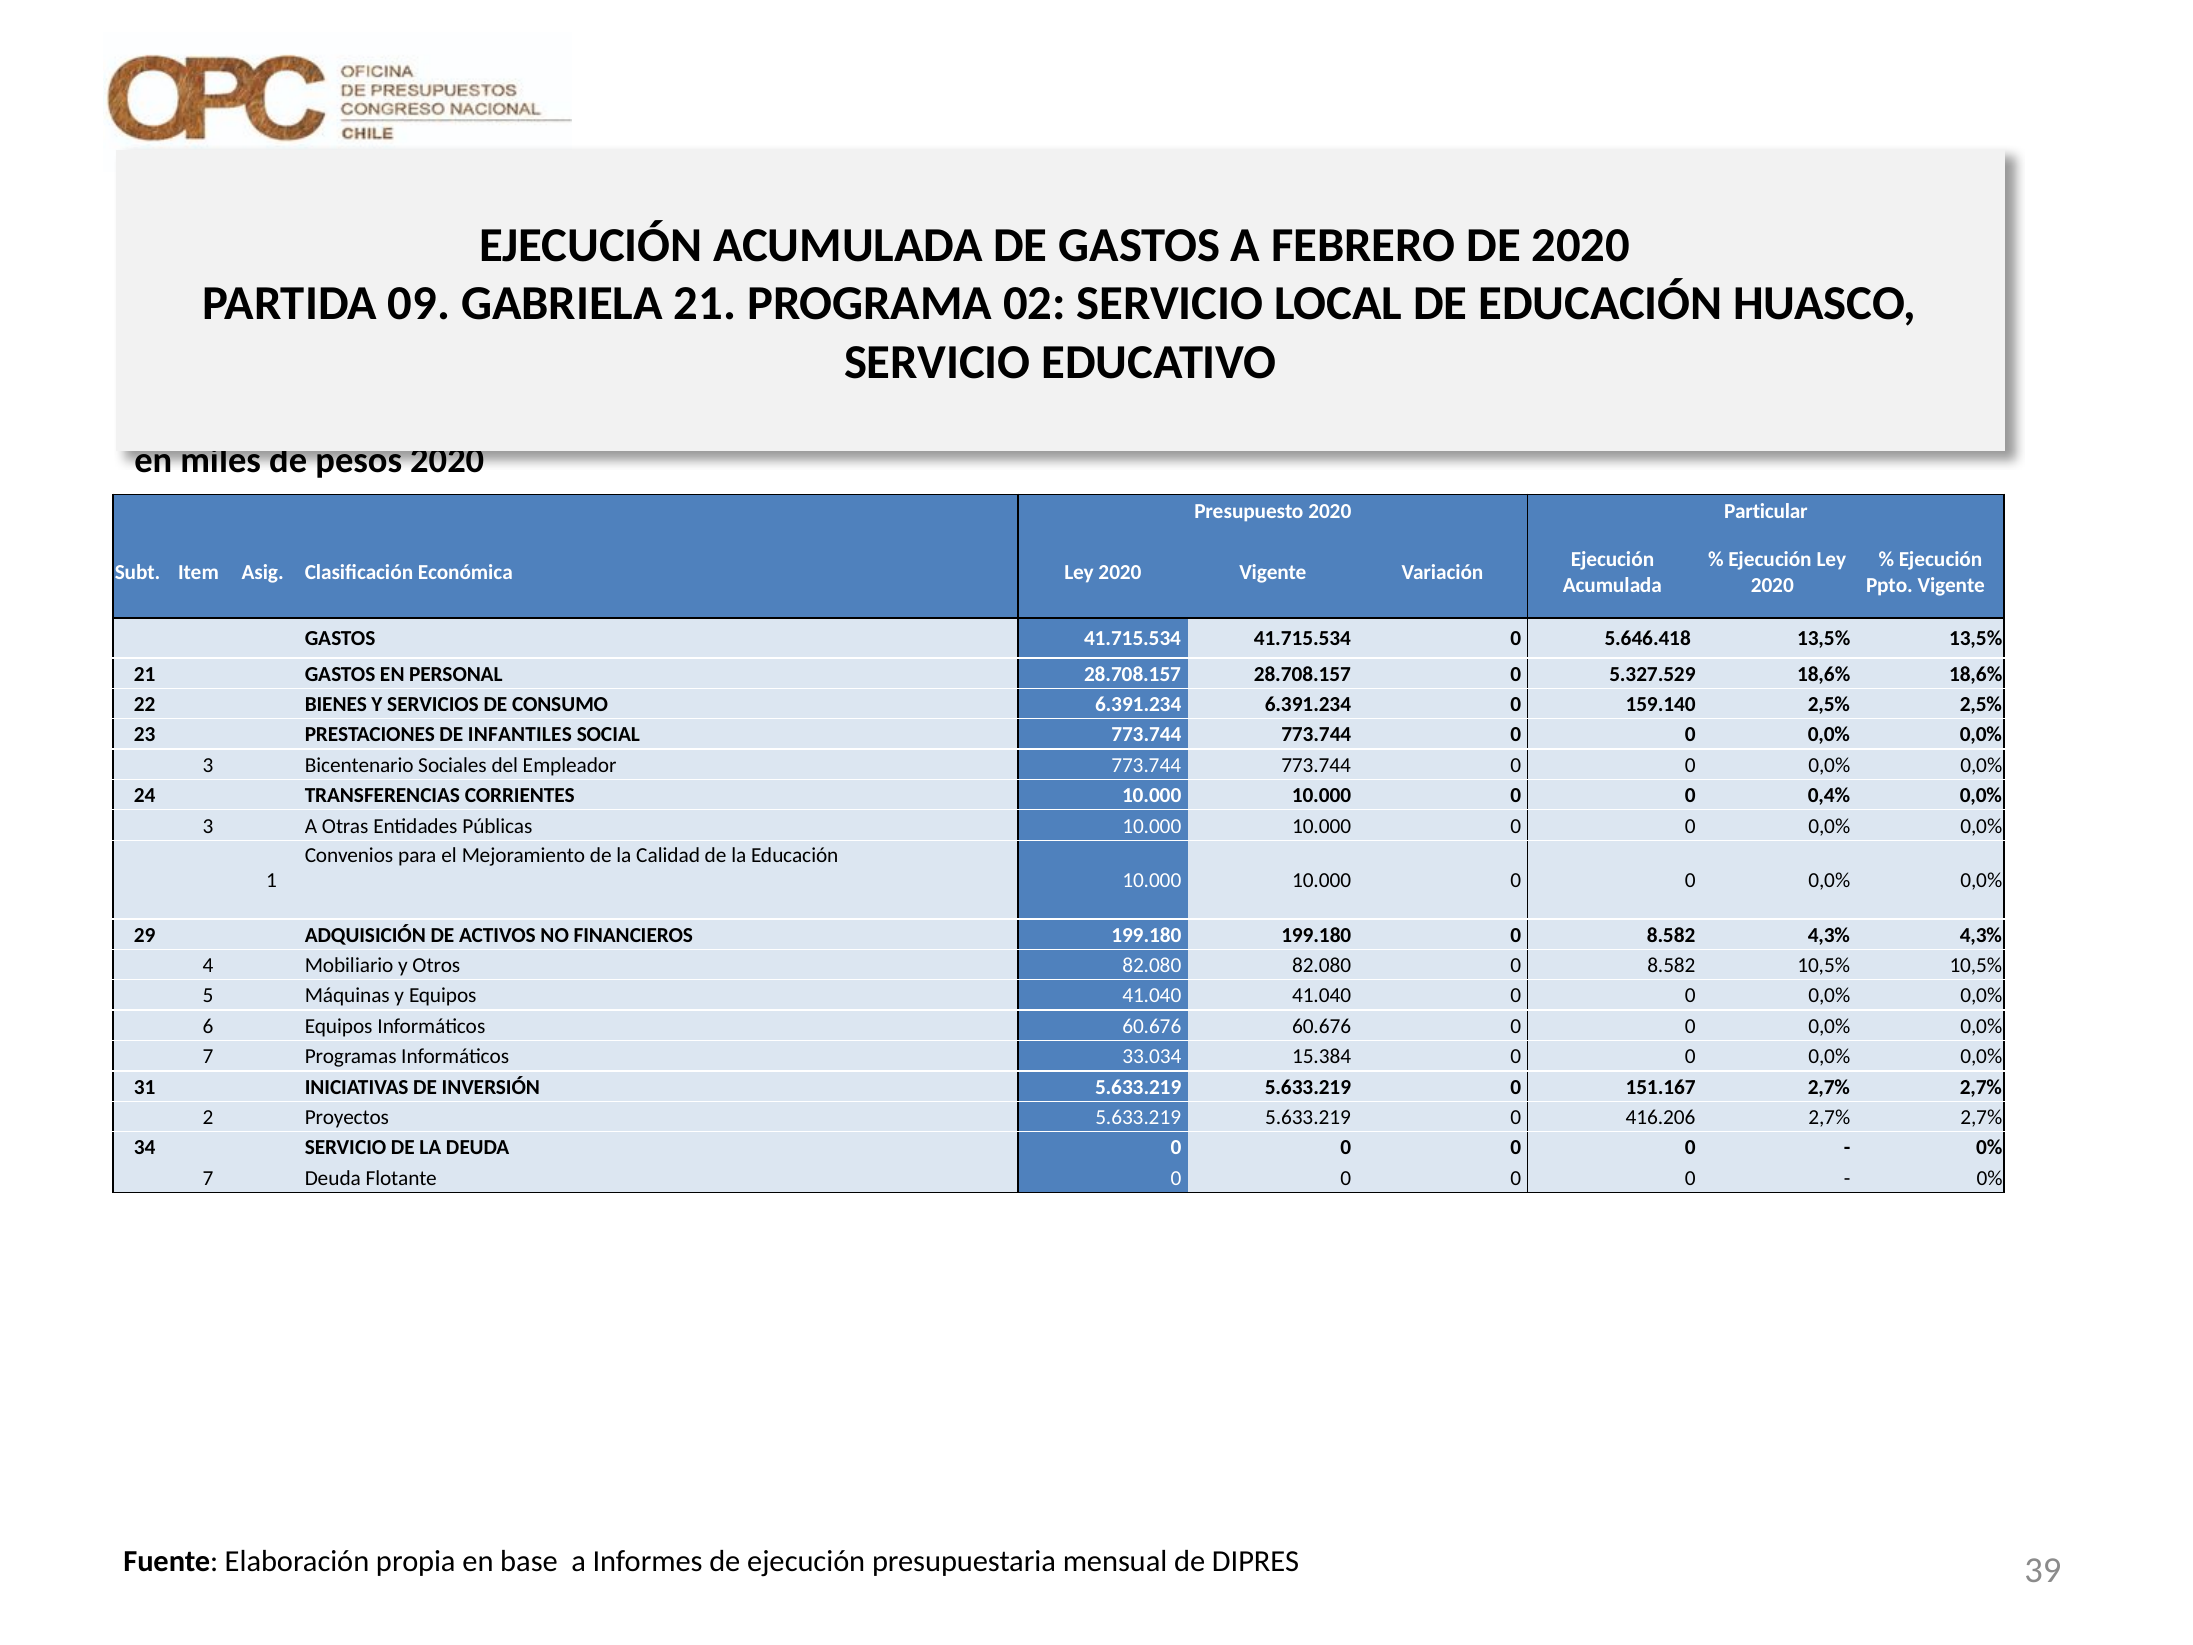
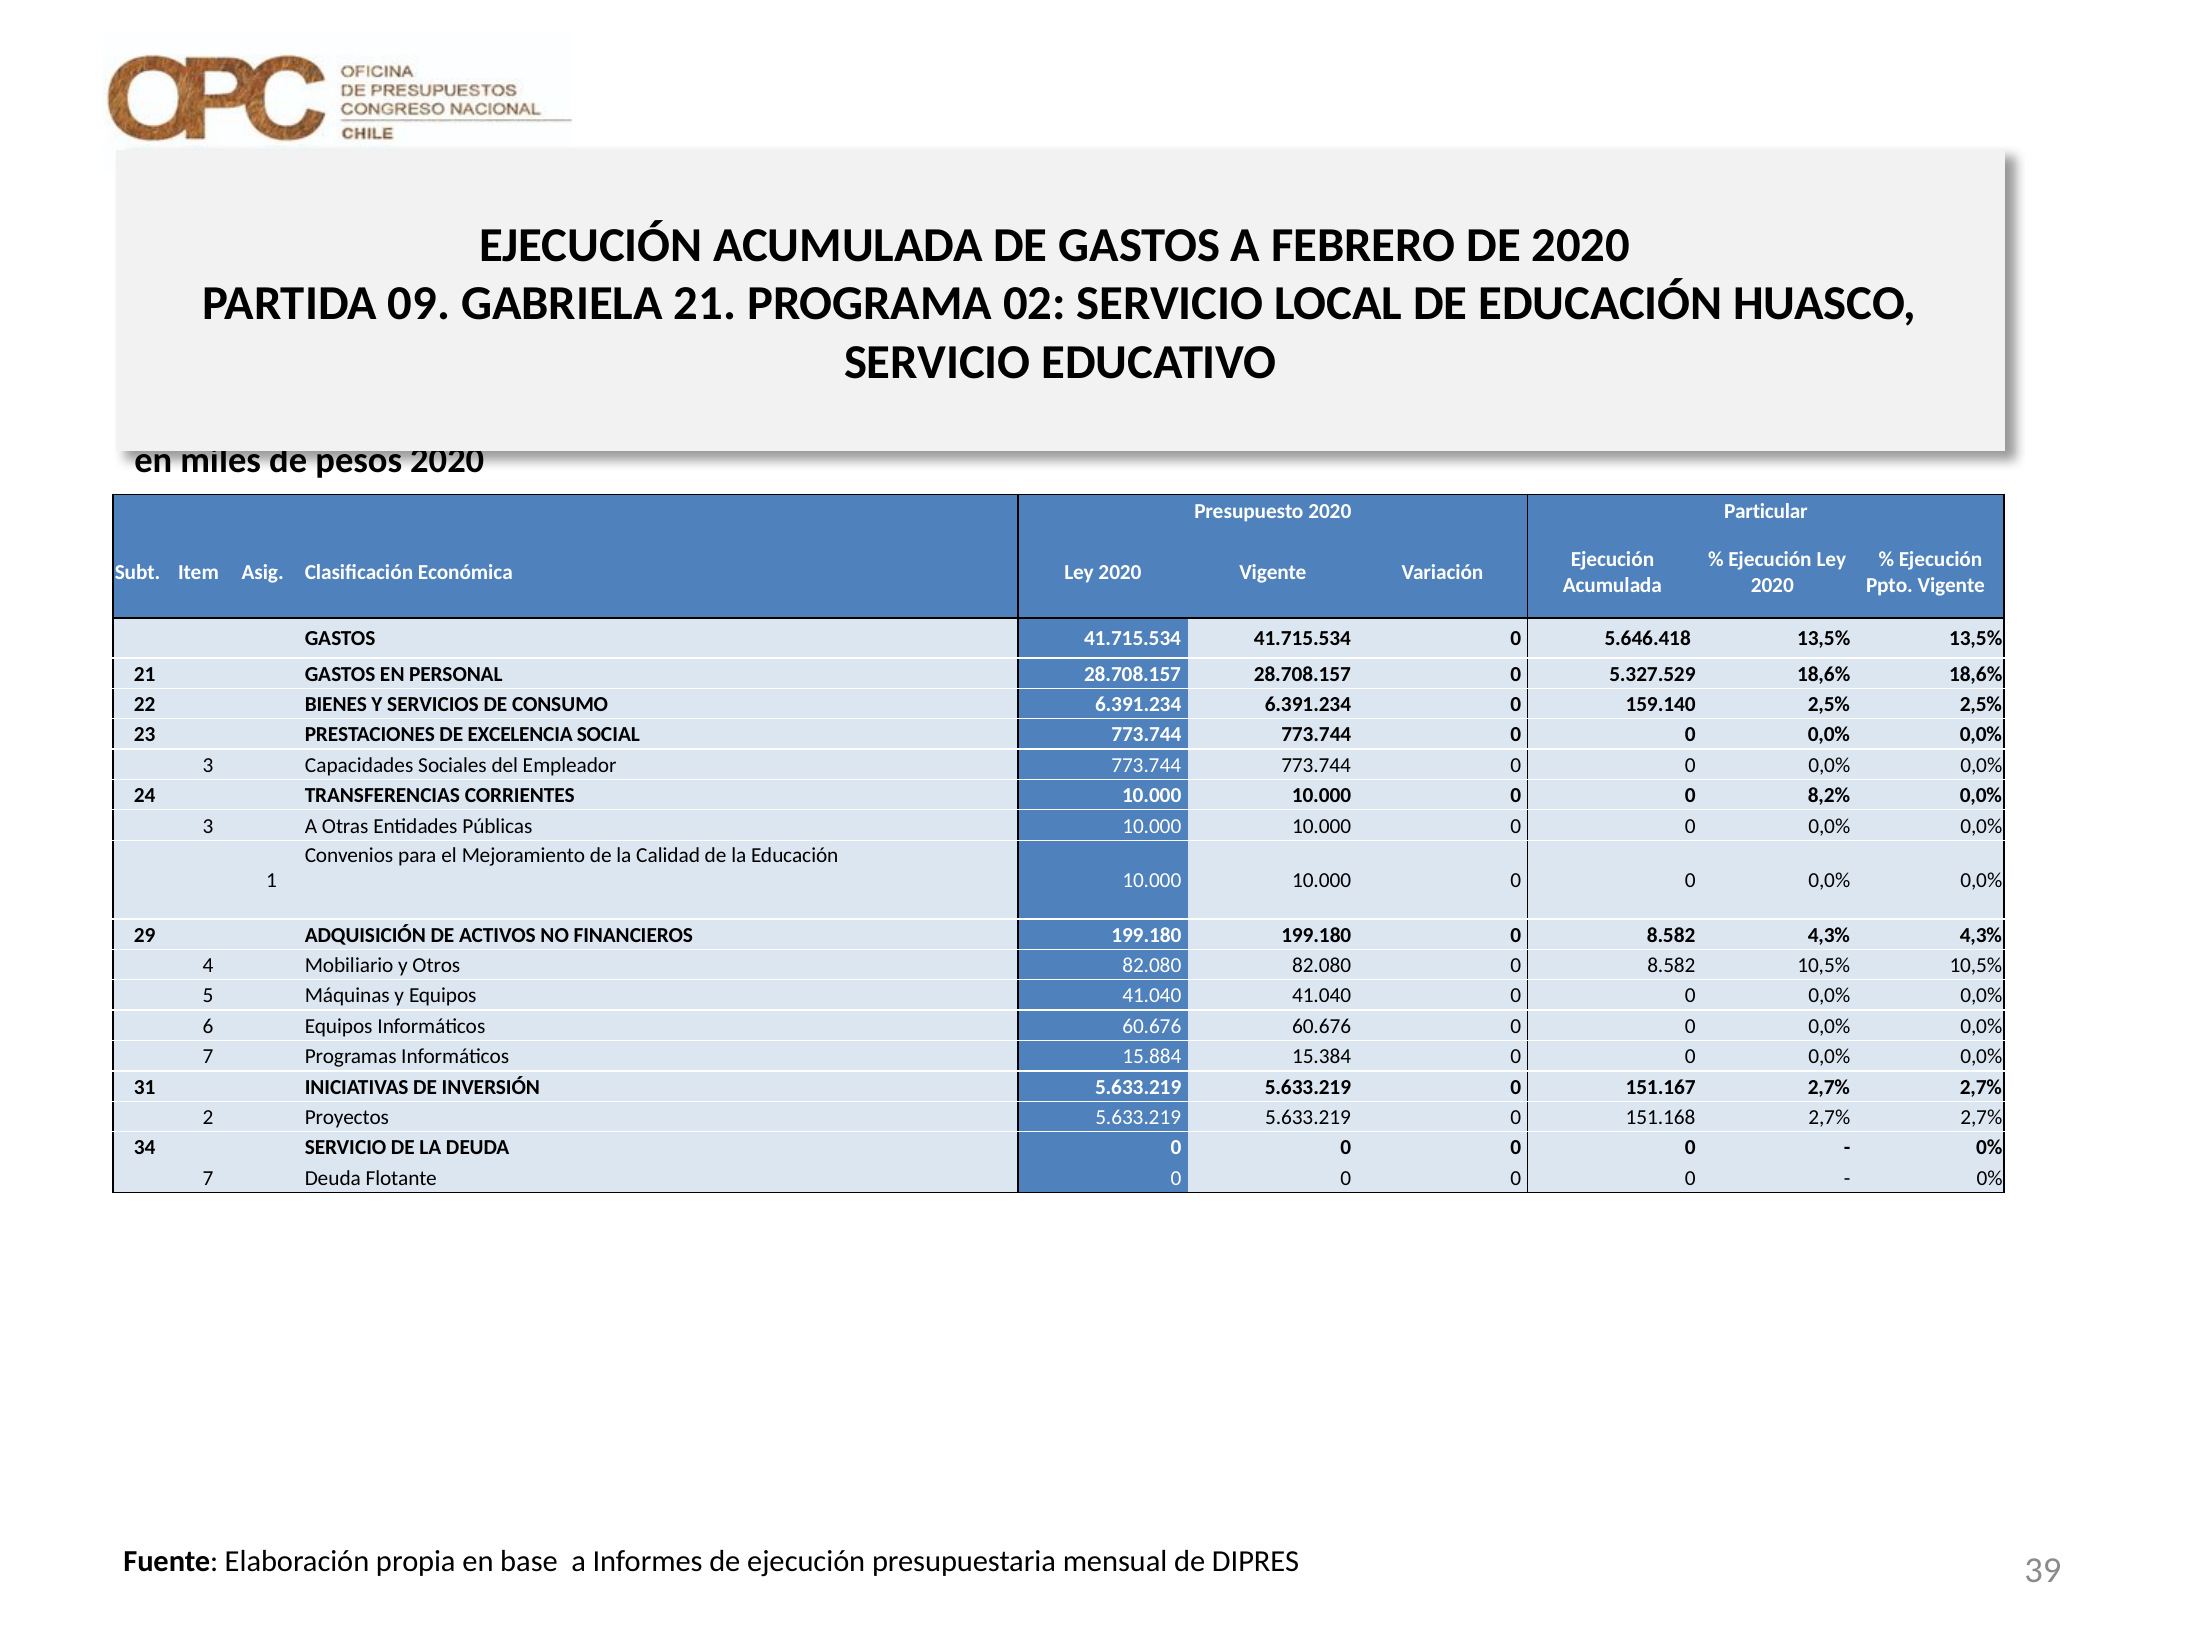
INFANTILES: INFANTILES -> EXCELENCIA
Bicentenario: Bicentenario -> Capacidades
0,4%: 0,4% -> 8,2%
33.034: 33.034 -> 15.884
416.206: 416.206 -> 151.168
